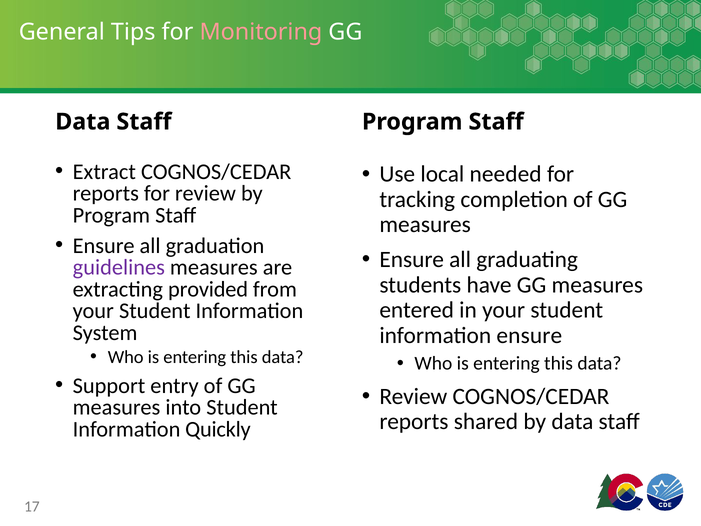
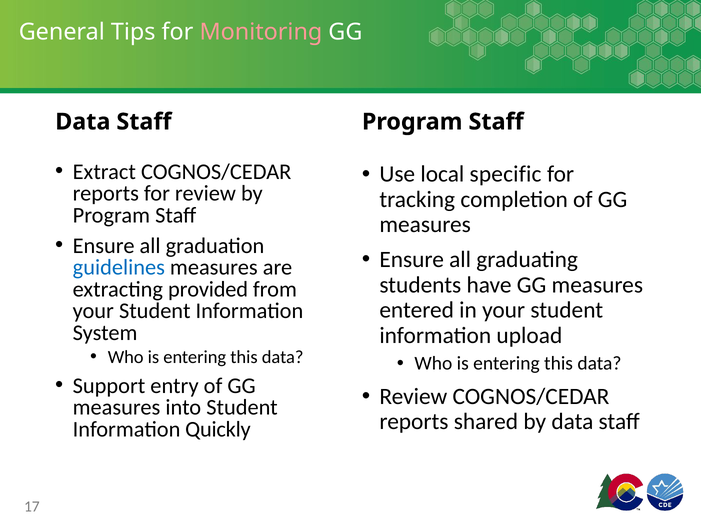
needed: needed -> specific
guidelines colour: purple -> blue
information ensure: ensure -> upload
